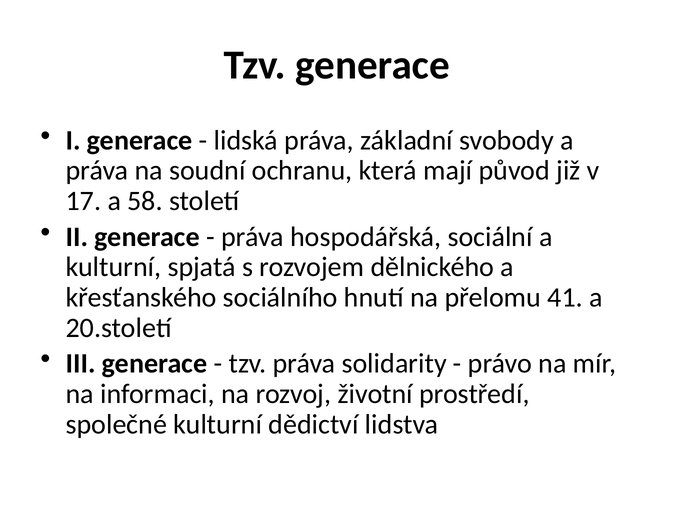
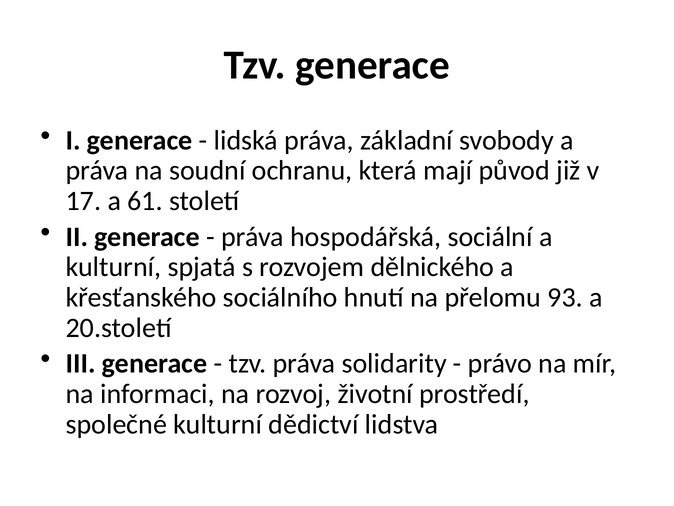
58: 58 -> 61
41: 41 -> 93
